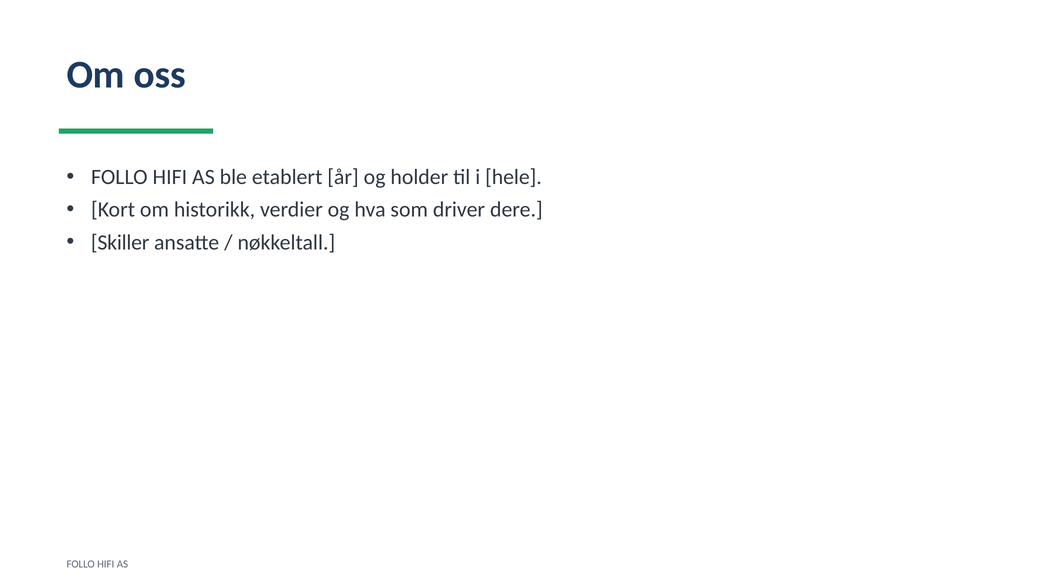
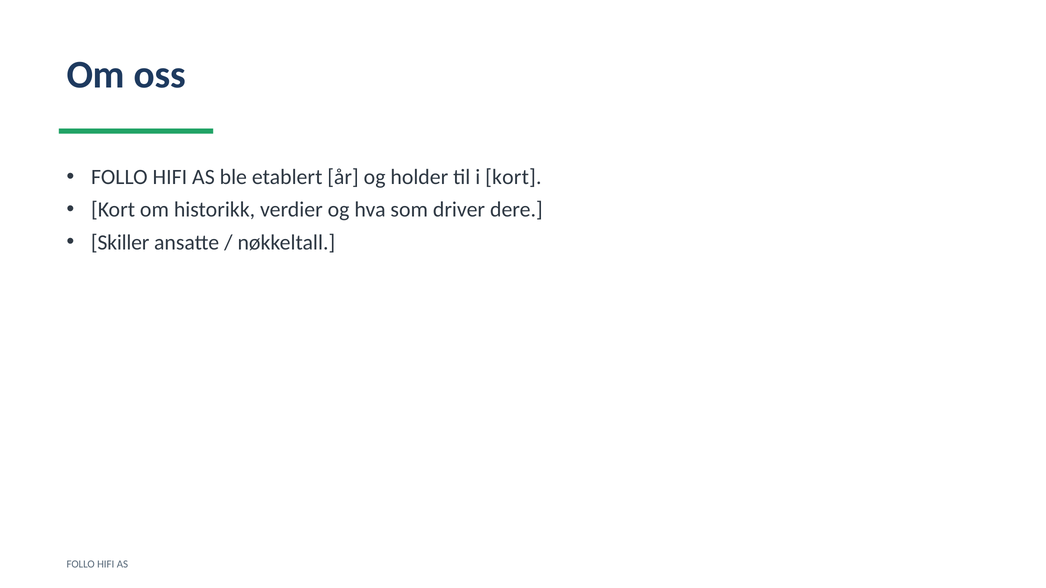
i hele: hele -> kort
